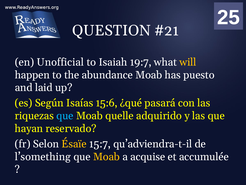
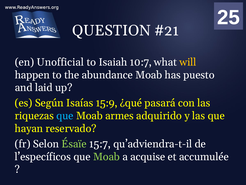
19:7: 19:7 -> 10:7
15:6: 15:6 -> 15:9
quelle: quelle -> armes
Ésaïe colour: yellow -> light green
l’something: l’something -> l’específicos
Moab at (106, 156) colour: yellow -> light green
